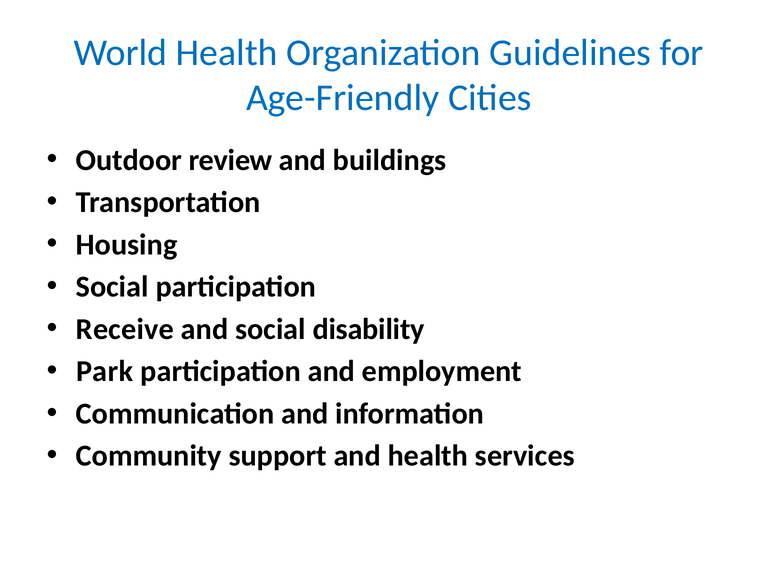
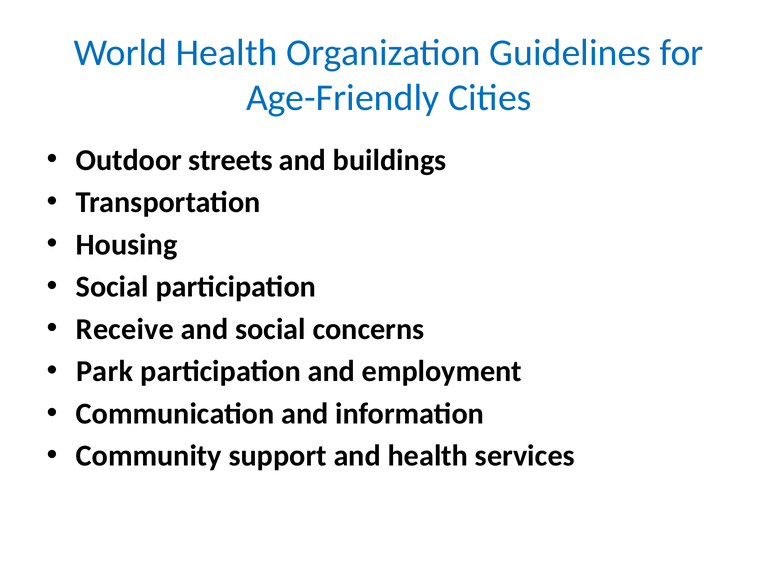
review: review -> streets
disability: disability -> concerns
